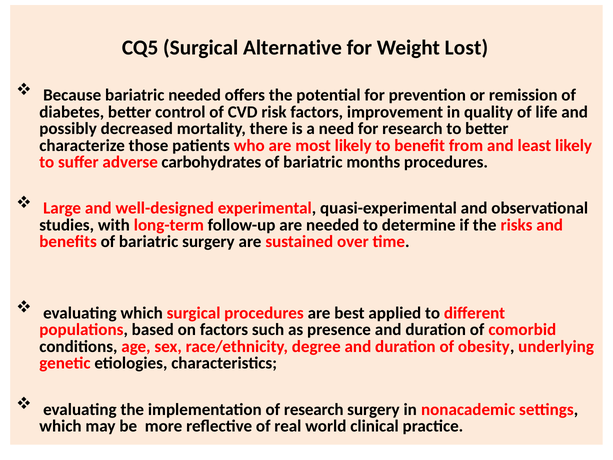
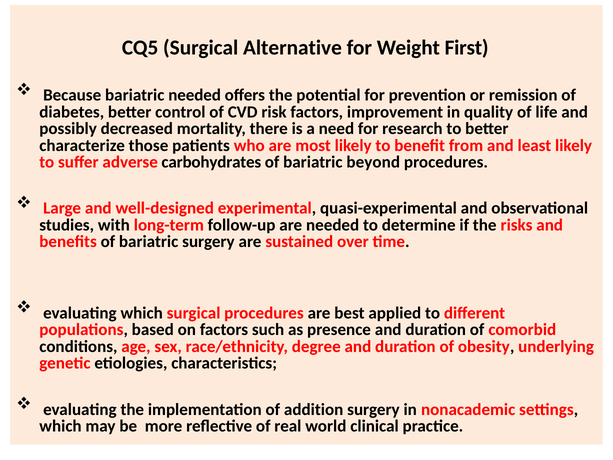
Lost: Lost -> First
months: months -> beyond
of research: research -> addition
